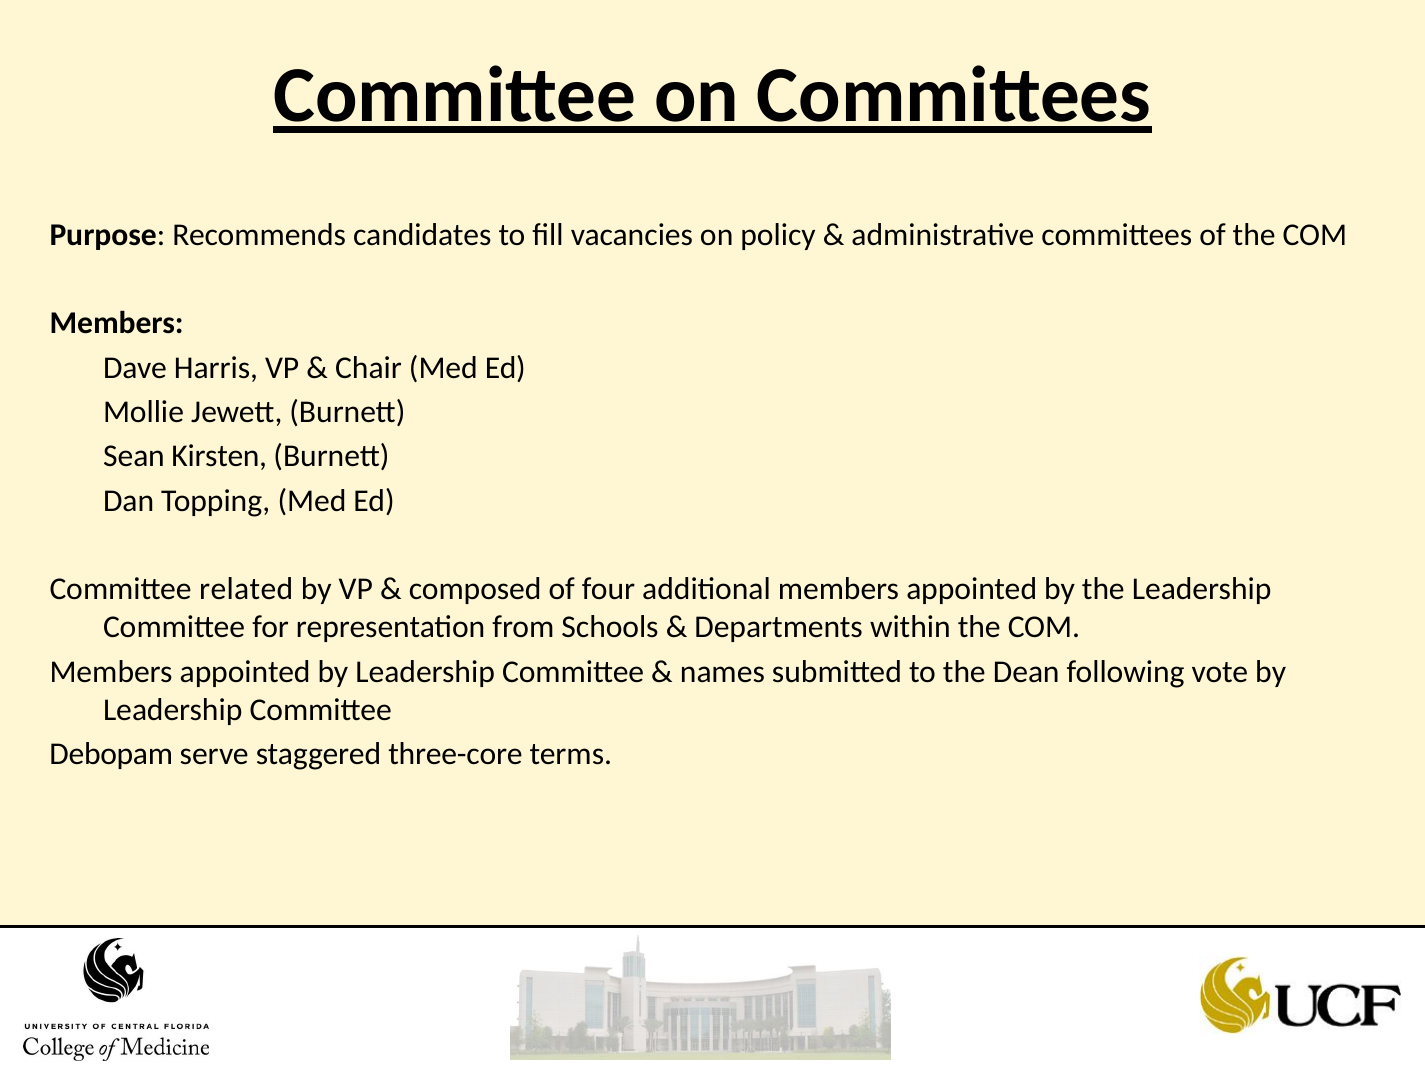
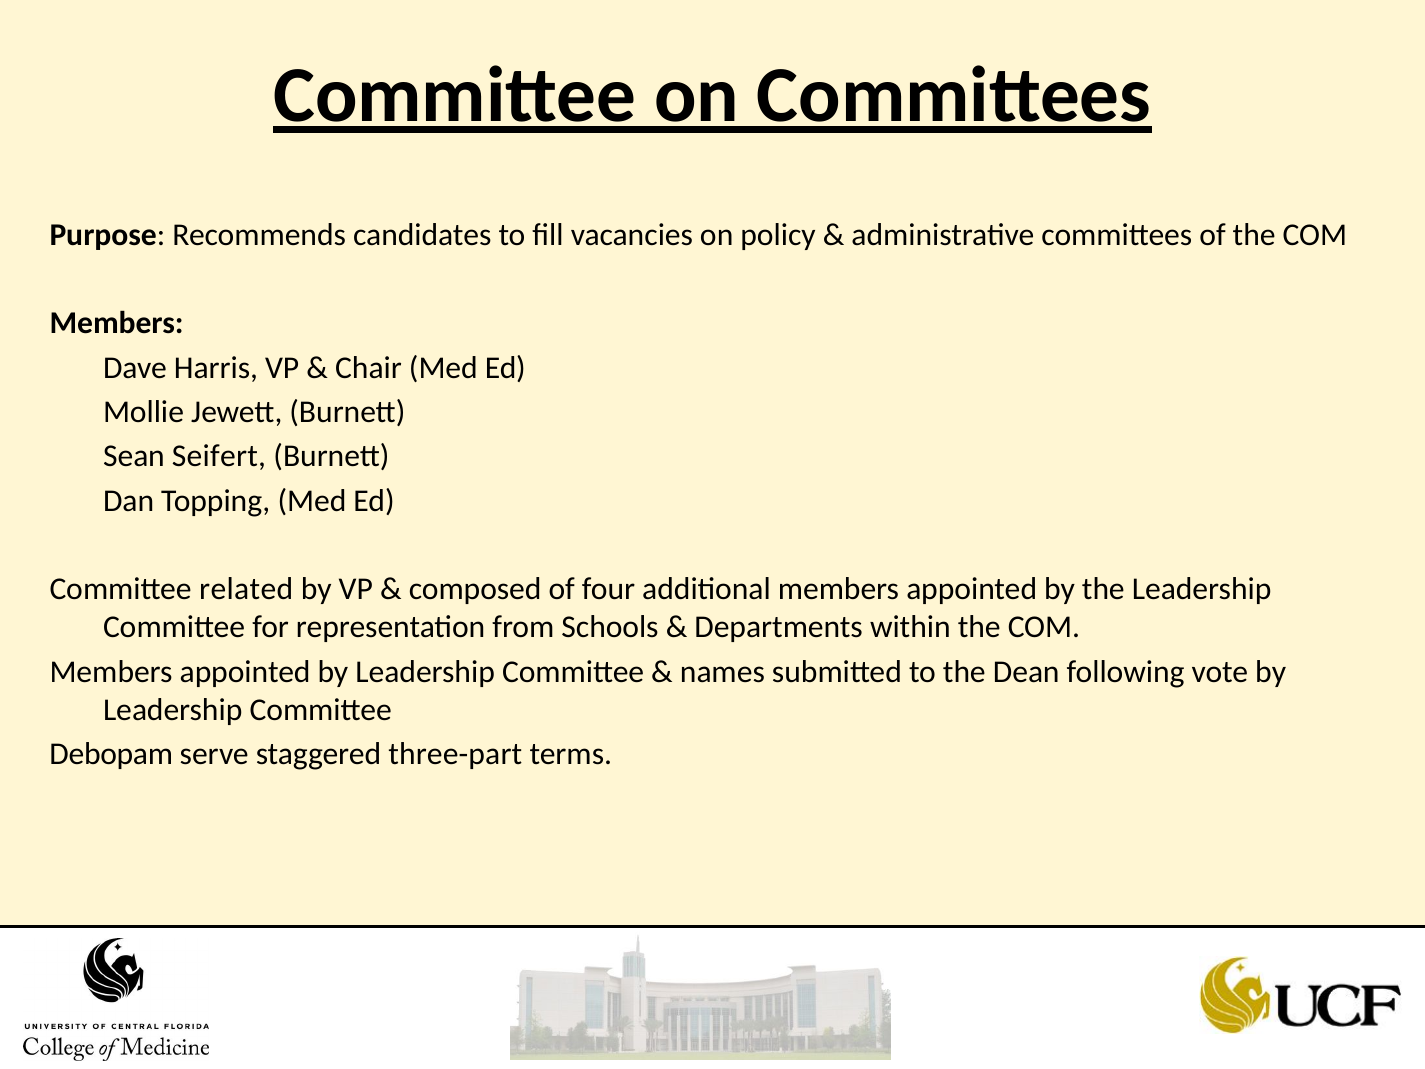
Kirsten: Kirsten -> Seifert
three-core: three-core -> three-part
